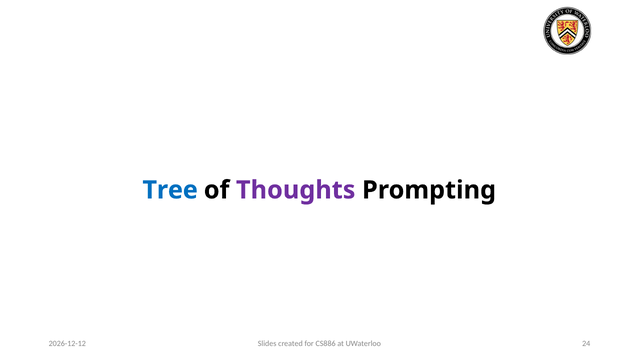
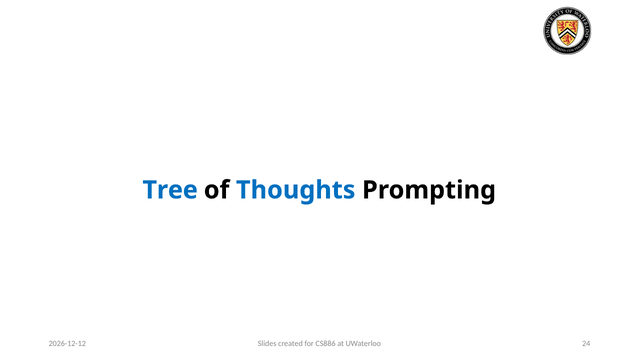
Thoughts colour: purple -> blue
